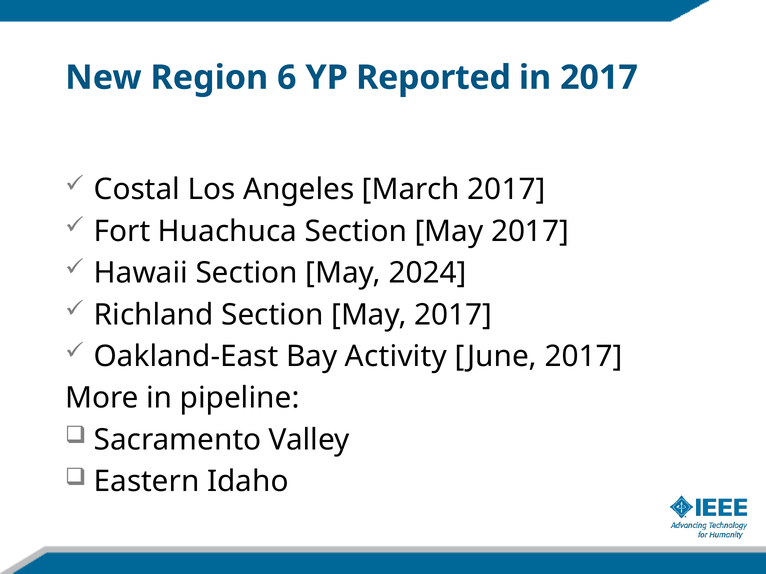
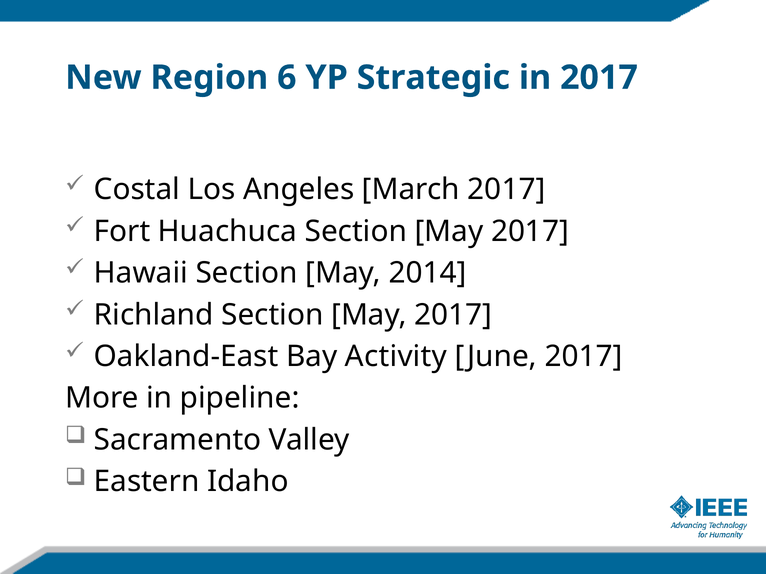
Reported: Reported -> Strategic
2024: 2024 -> 2014
